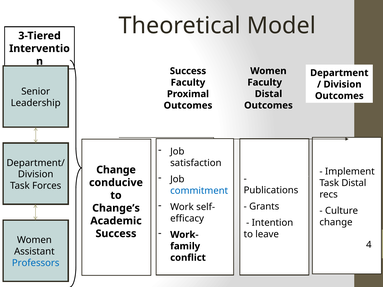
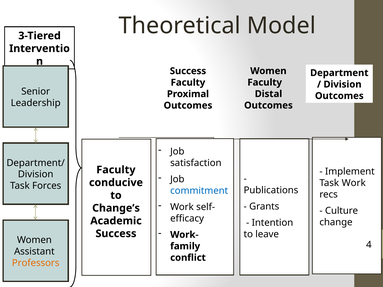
Change at (116, 170): Change -> Faculty
Task Distal: Distal -> Work
Professors colour: blue -> orange
